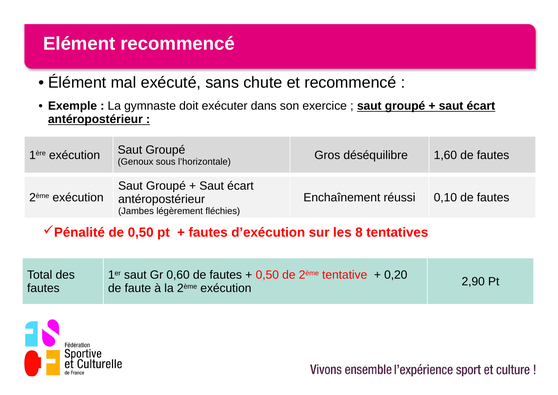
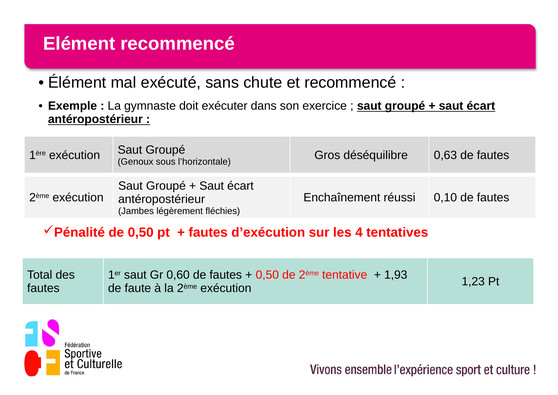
1,60: 1,60 -> 0,63
8: 8 -> 4
0,20: 0,20 -> 1,93
2,90: 2,90 -> 1,23
